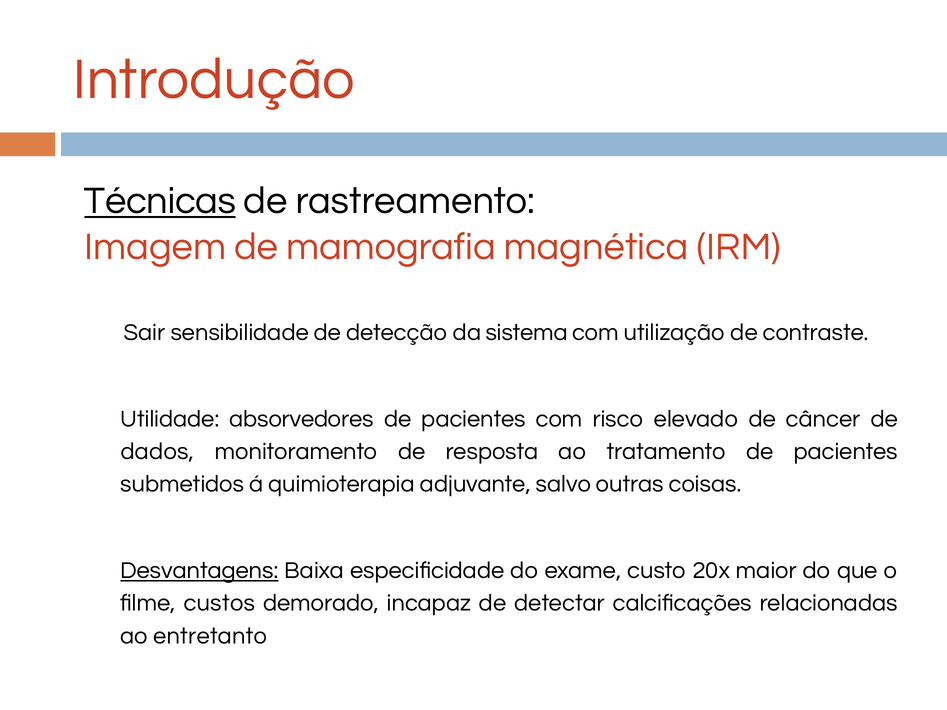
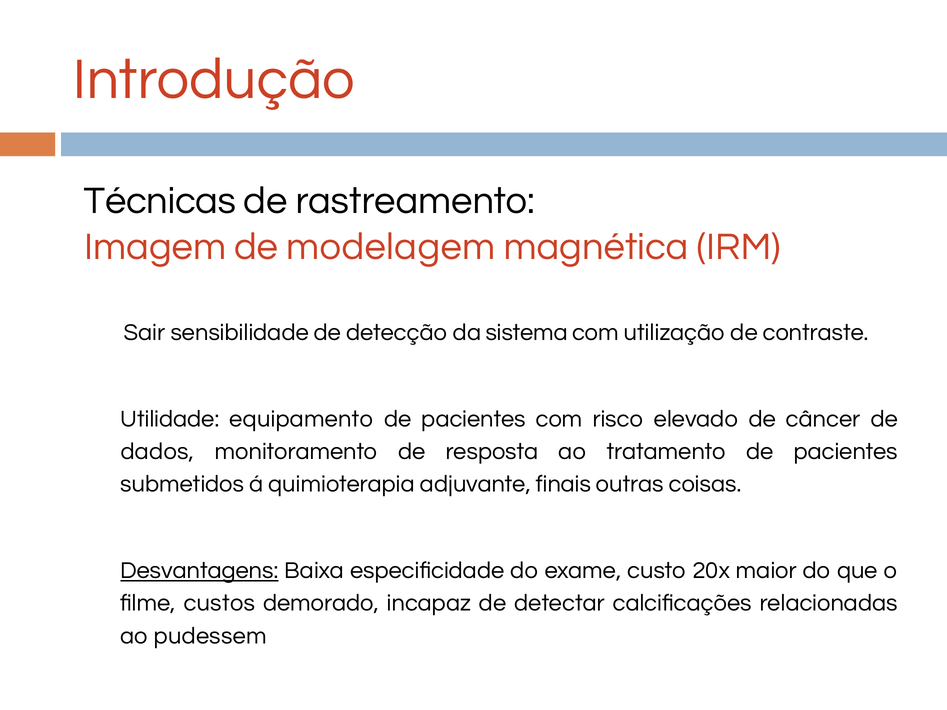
Técnicas underline: present -> none
mamografia: mamografia -> modelagem
absorvedores: absorvedores -> equipamento
salvo: salvo -> finais
entretanto: entretanto -> pudessem
